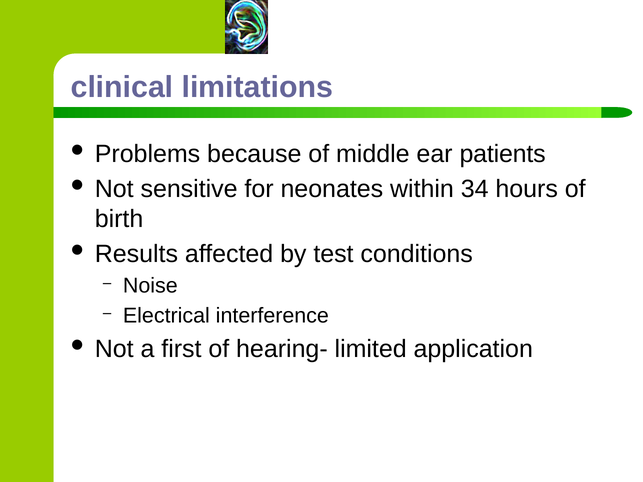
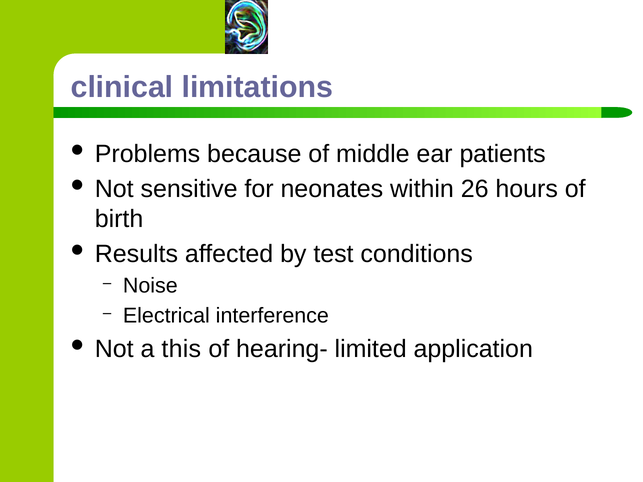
34: 34 -> 26
first: first -> this
